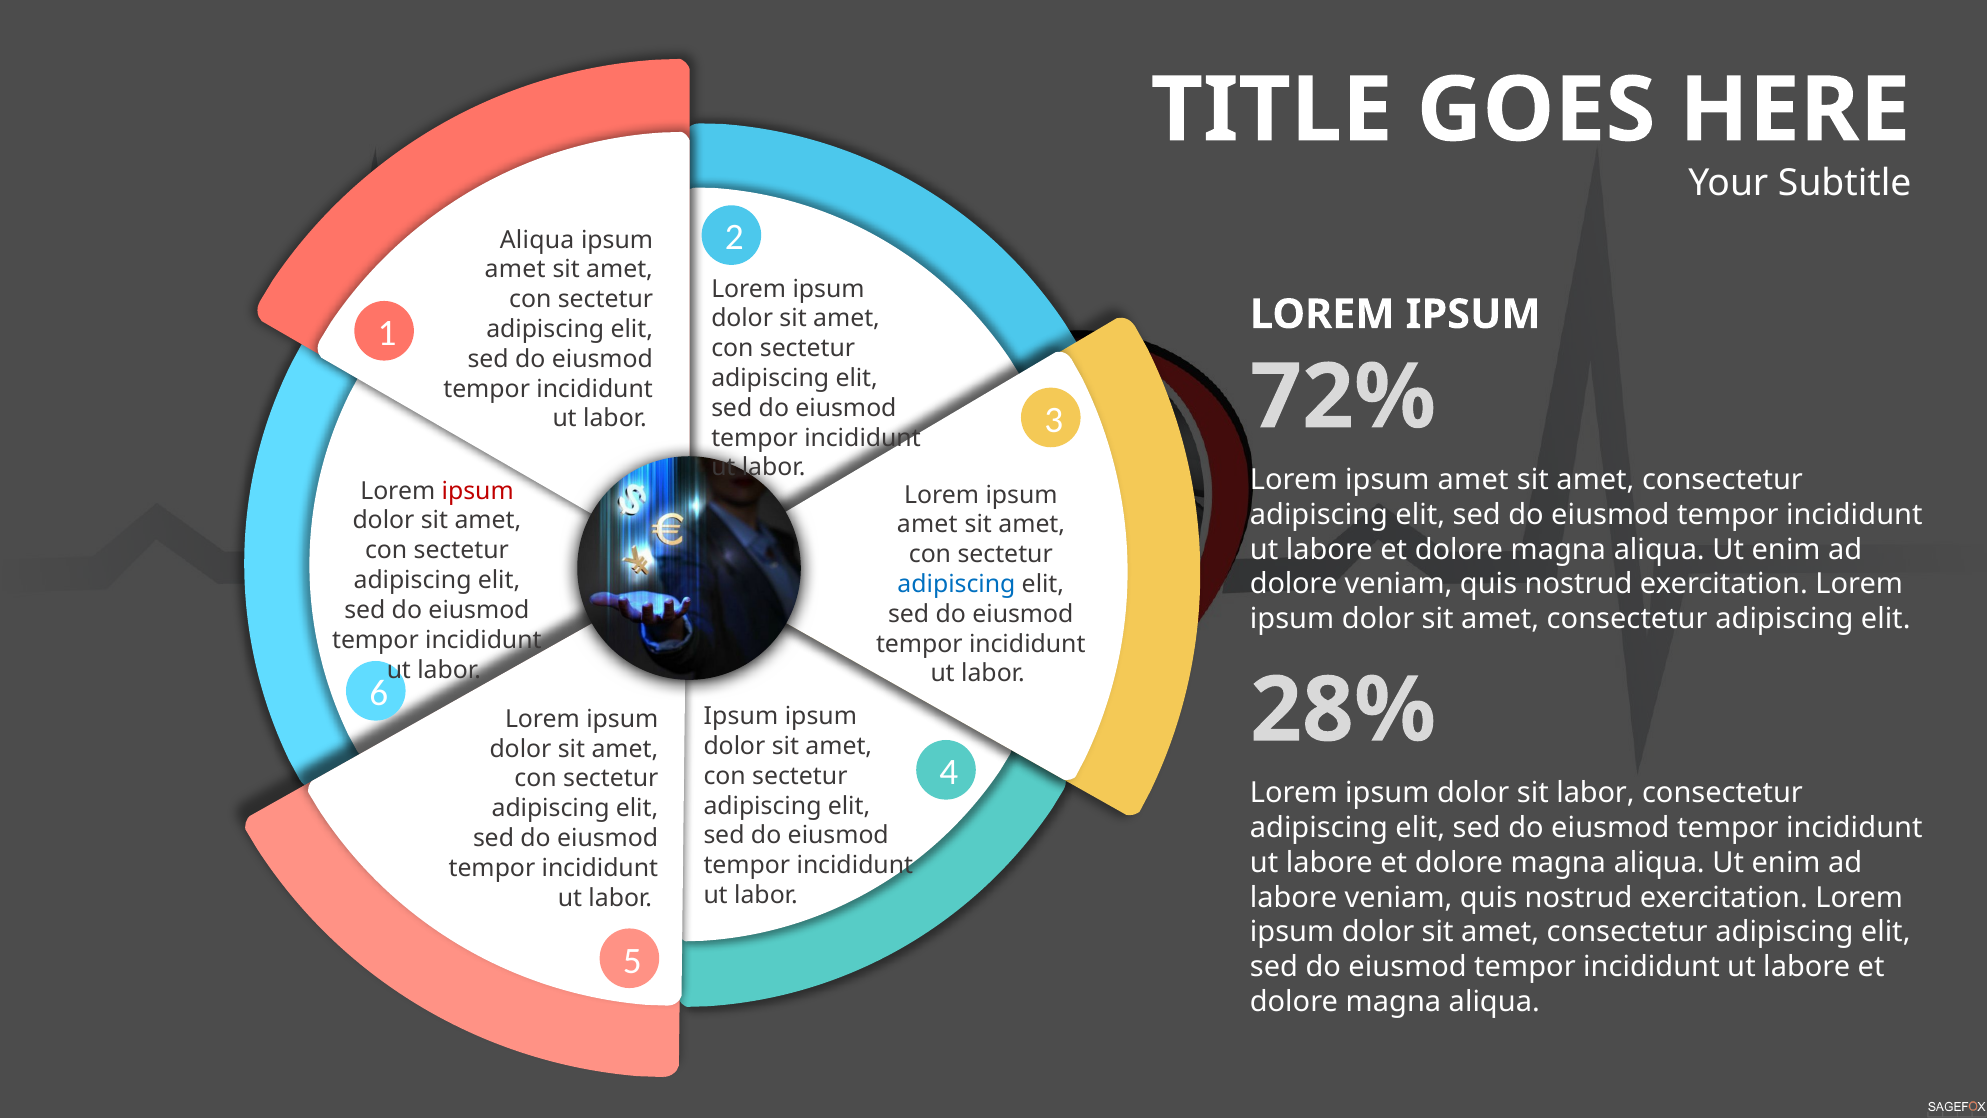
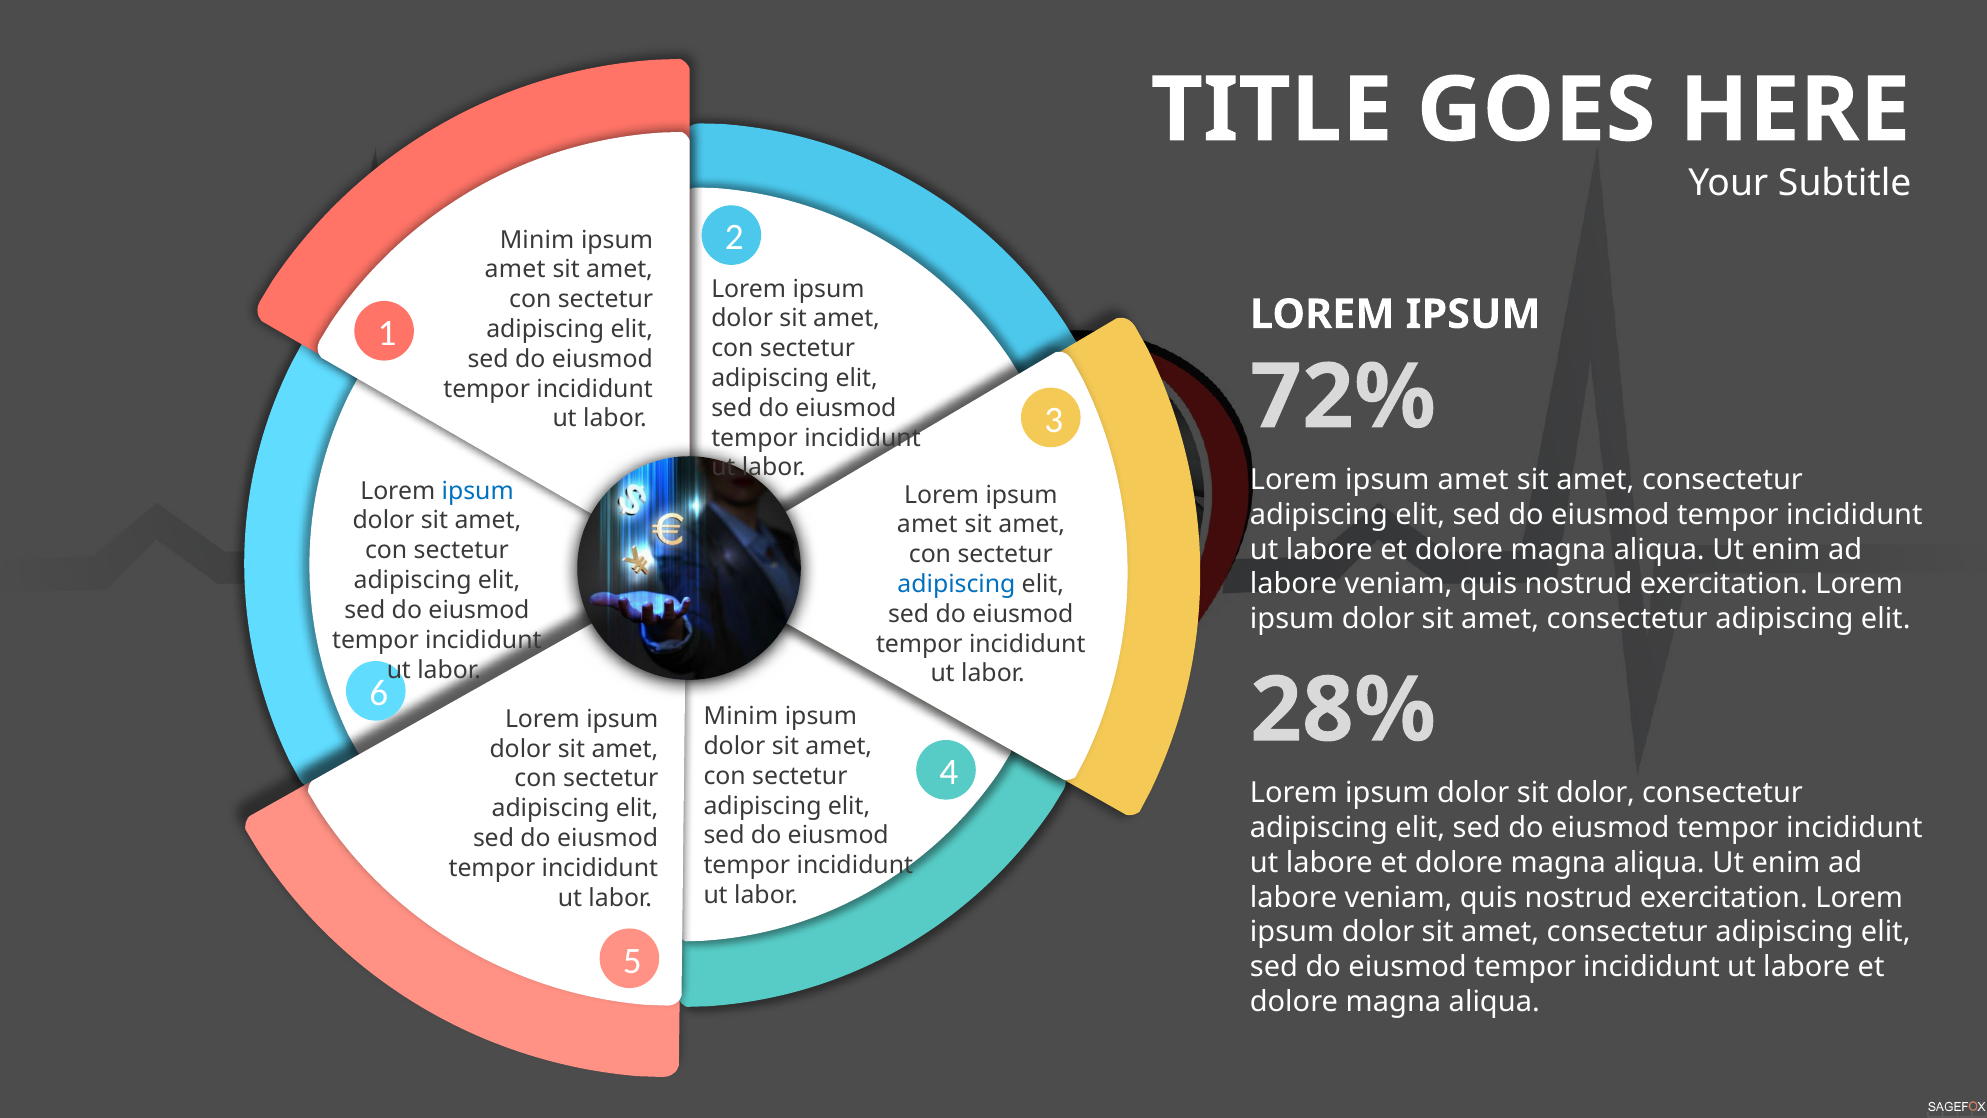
Aliqua at (537, 240): Aliqua -> Minim
ipsum at (478, 491) colour: red -> blue
dolore at (1294, 584): dolore -> labore
Ipsum at (741, 716): Ipsum -> Minim
sit labor: labor -> dolor
